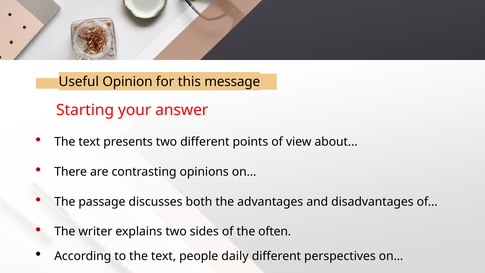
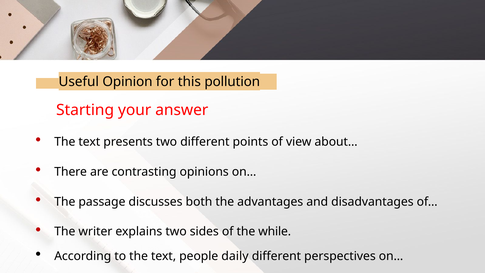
message: message -> pollution
often: often -> while
